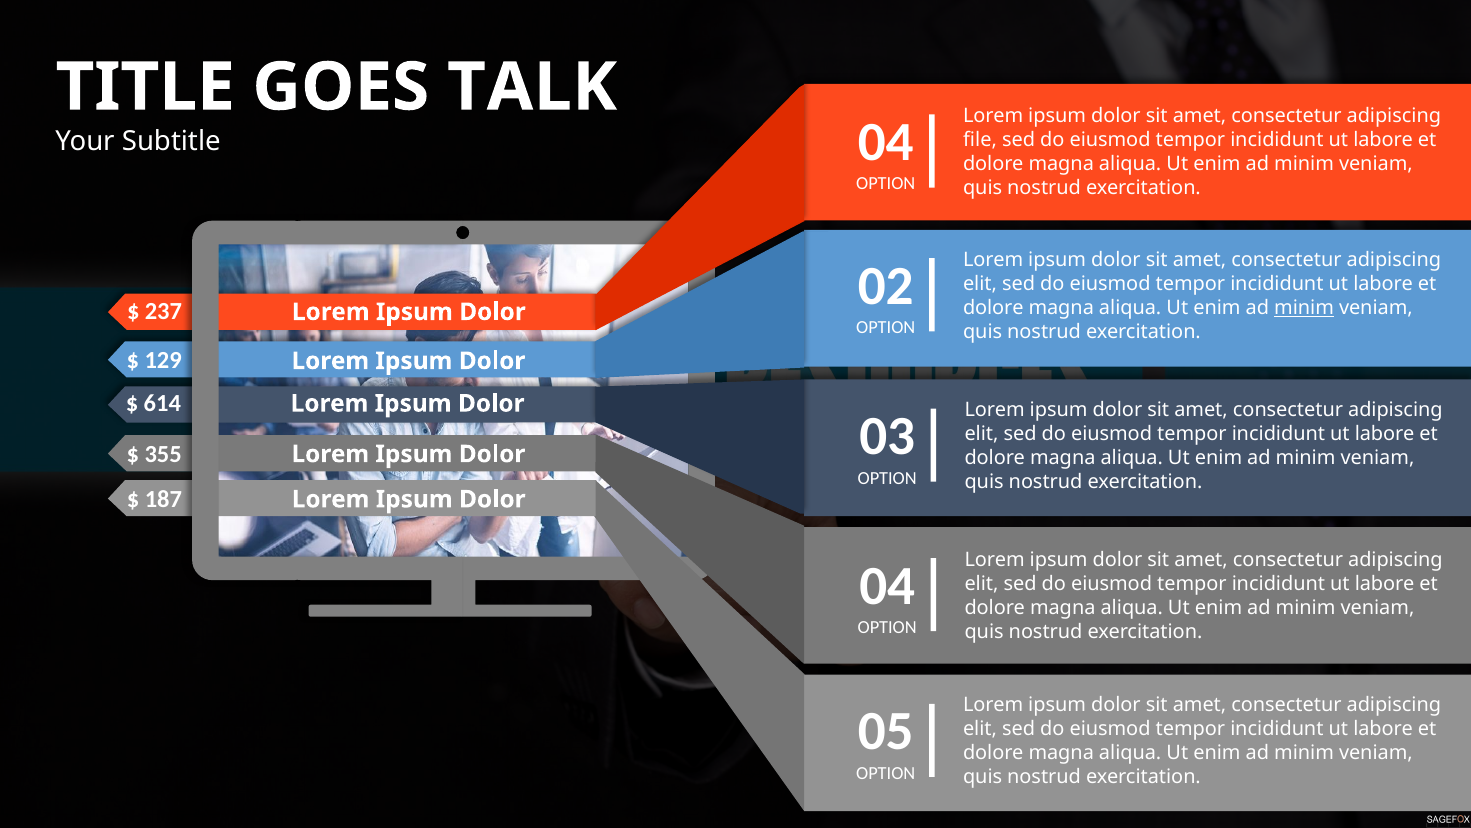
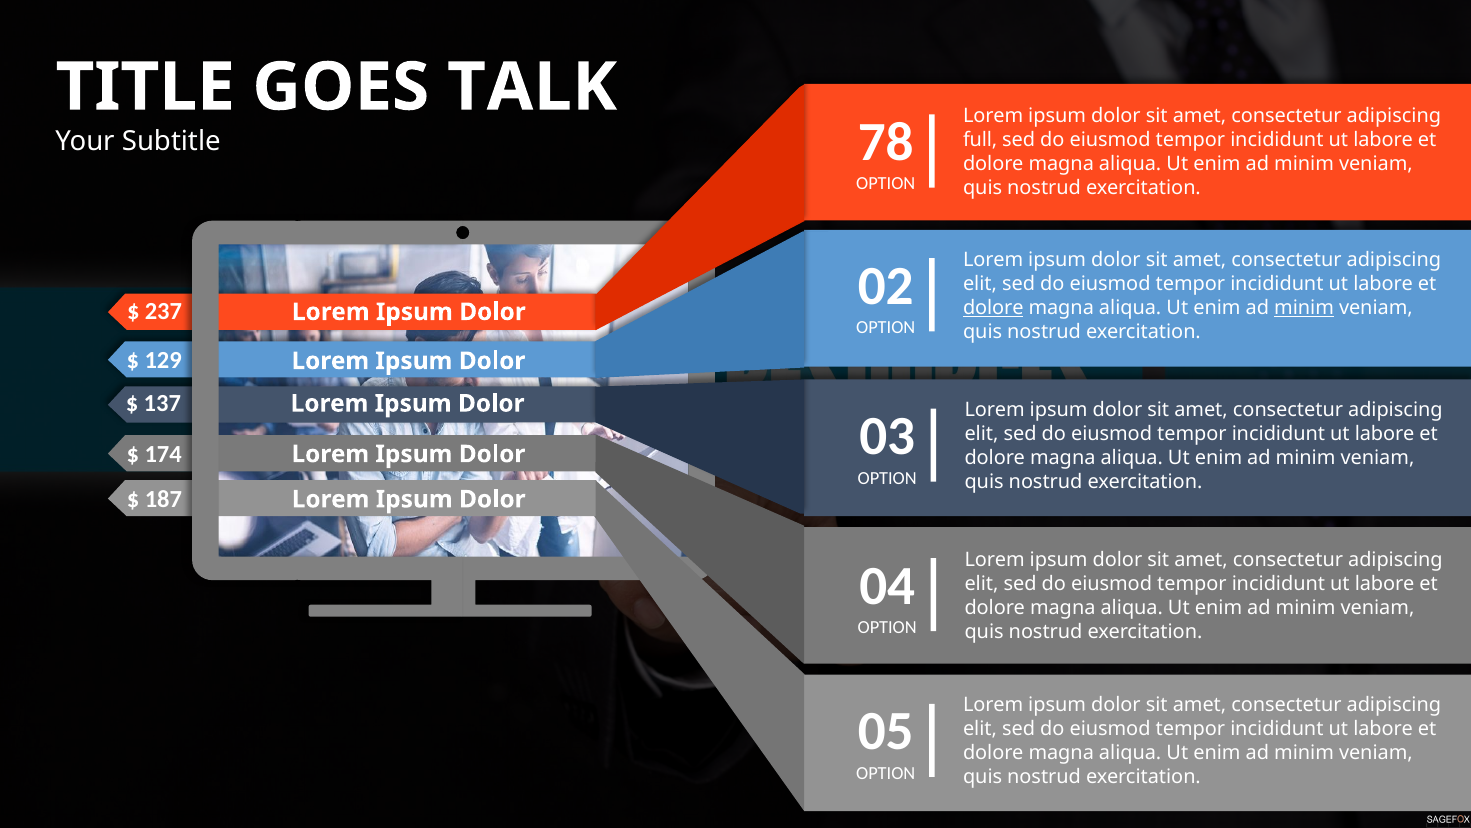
04 at (886, 142): 04 -> 78
file: file -> full
dolore at (993, 307) underline: none -> present
614: 614 -> 137
355: 355 -> 174
